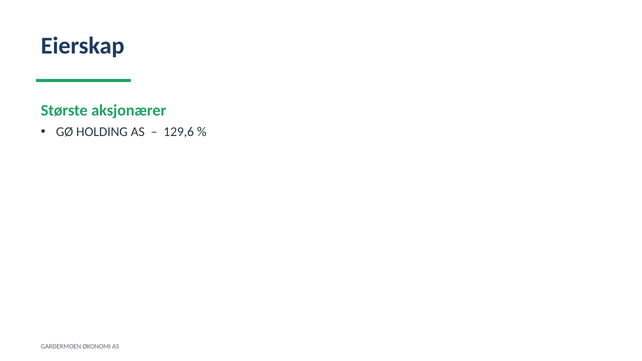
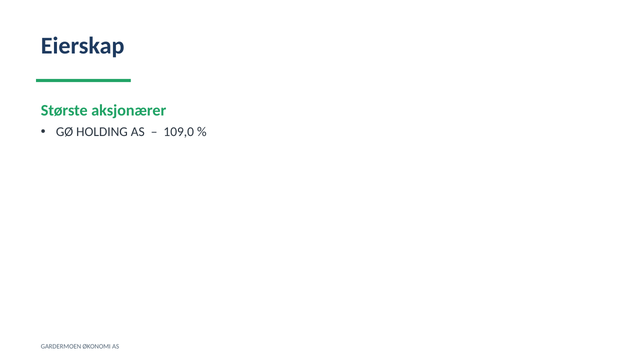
129,6: 129,6 -> 109,0
